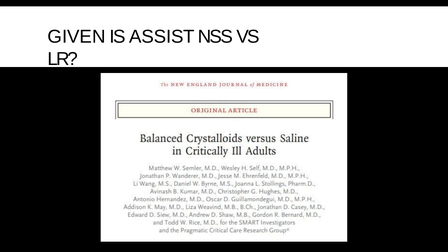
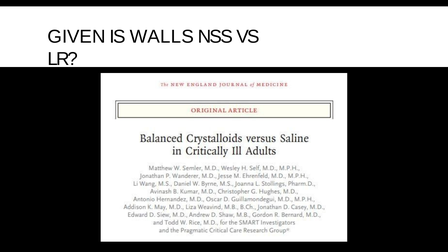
ASSIST: ASSIST -> WALLS
